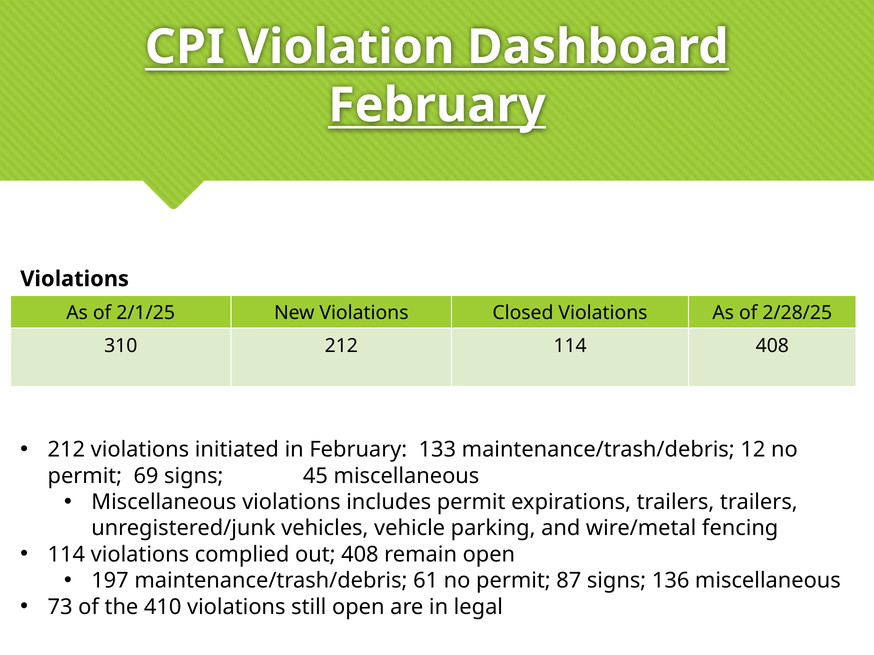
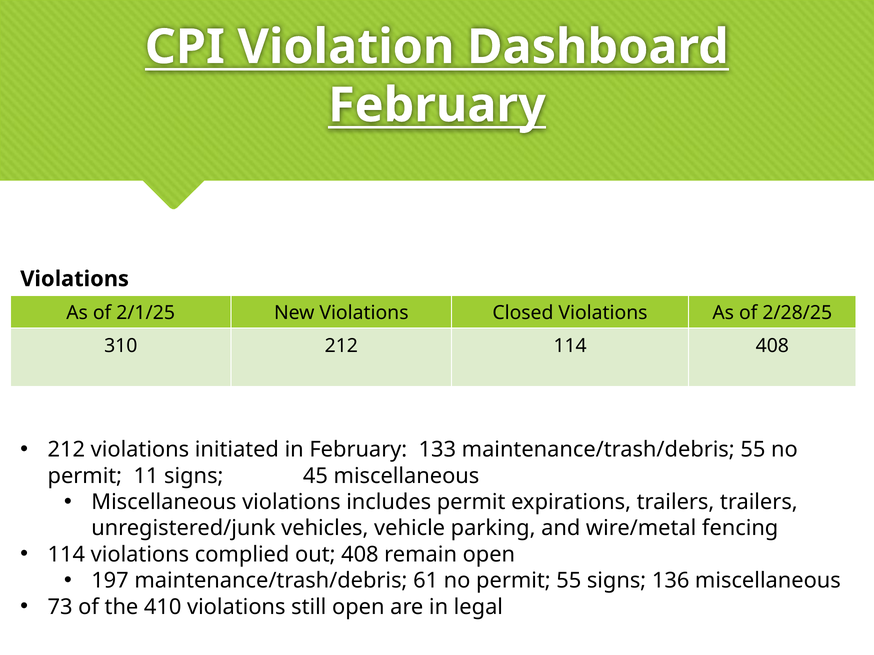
maintenance/trash/debris 12: 12 -> 55
69: 69 -> 11
permit 87: 87 -> 55
